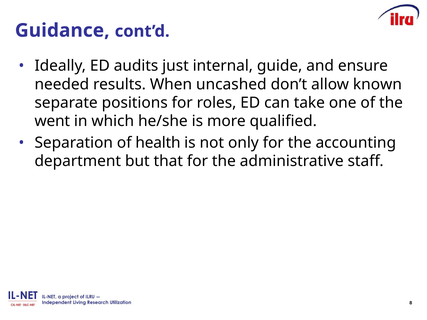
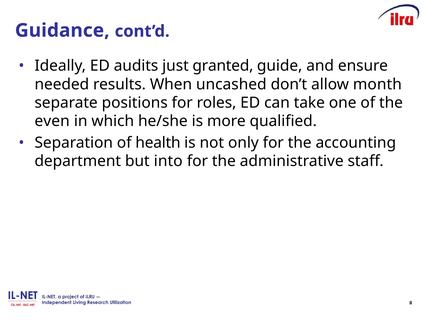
internal: internal -> granted
known: known -> month
went: went -> even
that: that -> into
